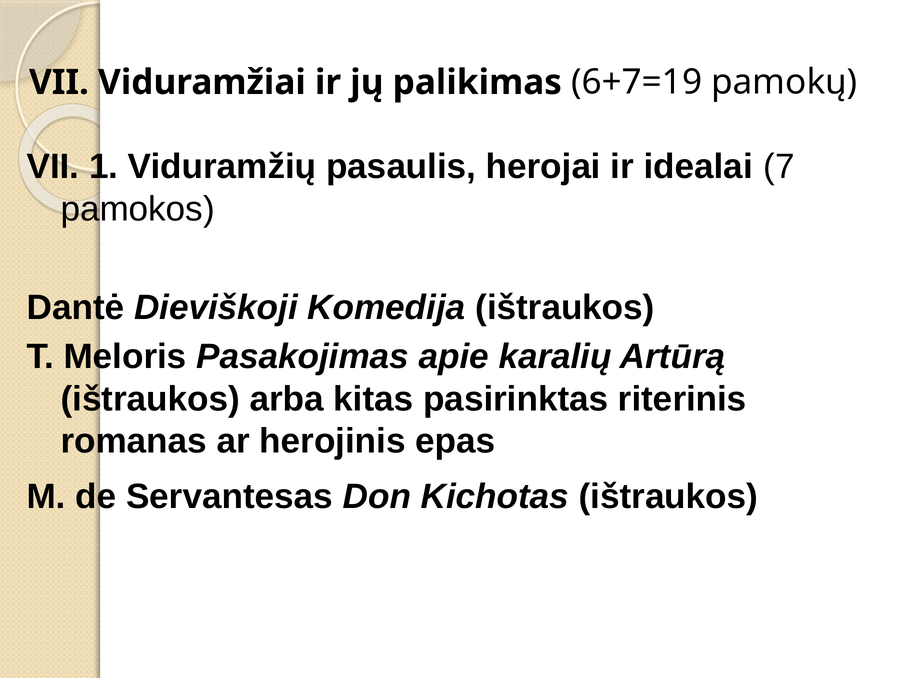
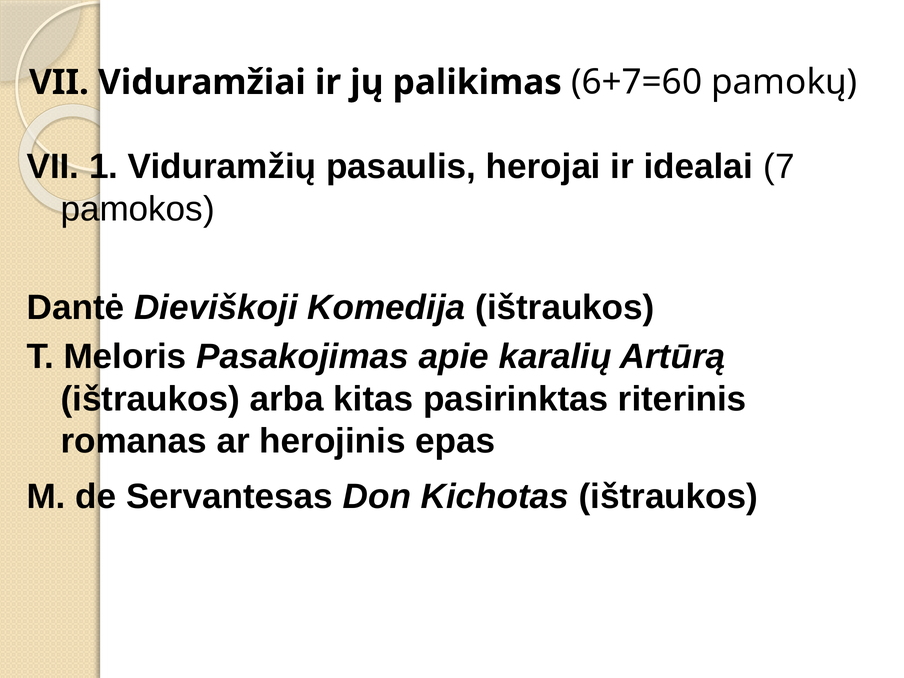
6+7=19: 6+7=19 -> 6+7=60
